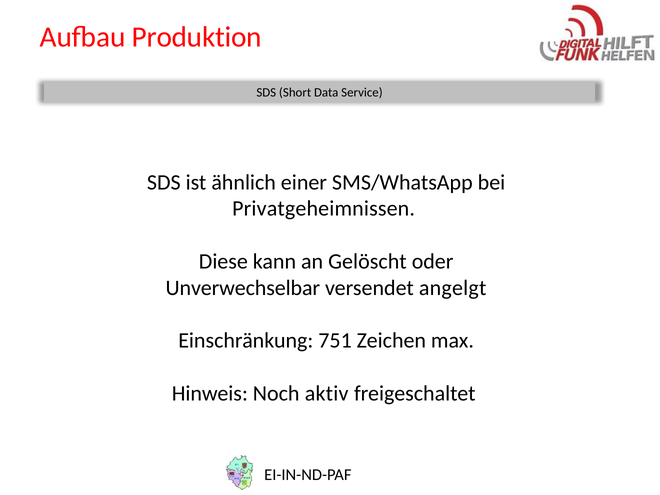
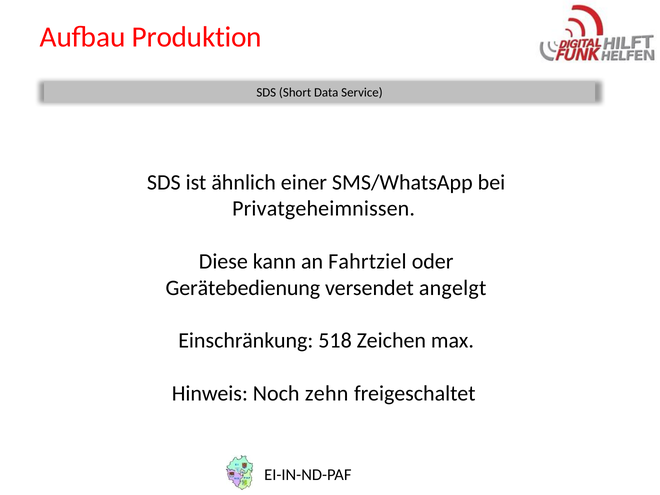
Gelöscht: Gelöscht -> Fahrtziel
Unverwechselbar: Unverwechselbar -> Gerätebedienung
751: 751 -> 518
aktiv: aktiv -> zehn
